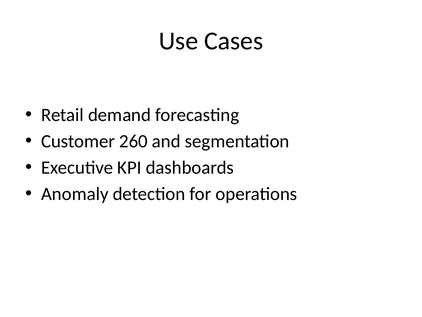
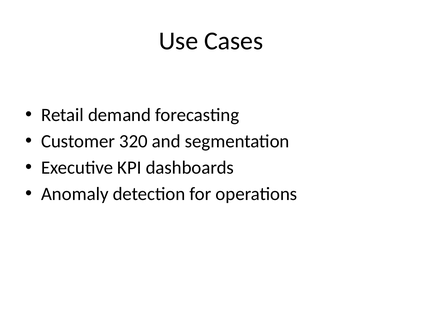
260: 260 -> 320
